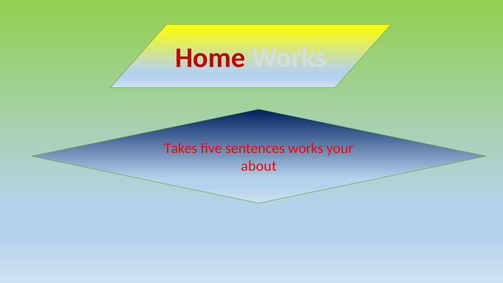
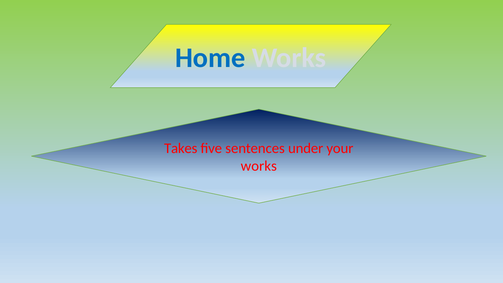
Home colour: red -> blue
sentences works: works -> under
about at (259, 166): about -> works
